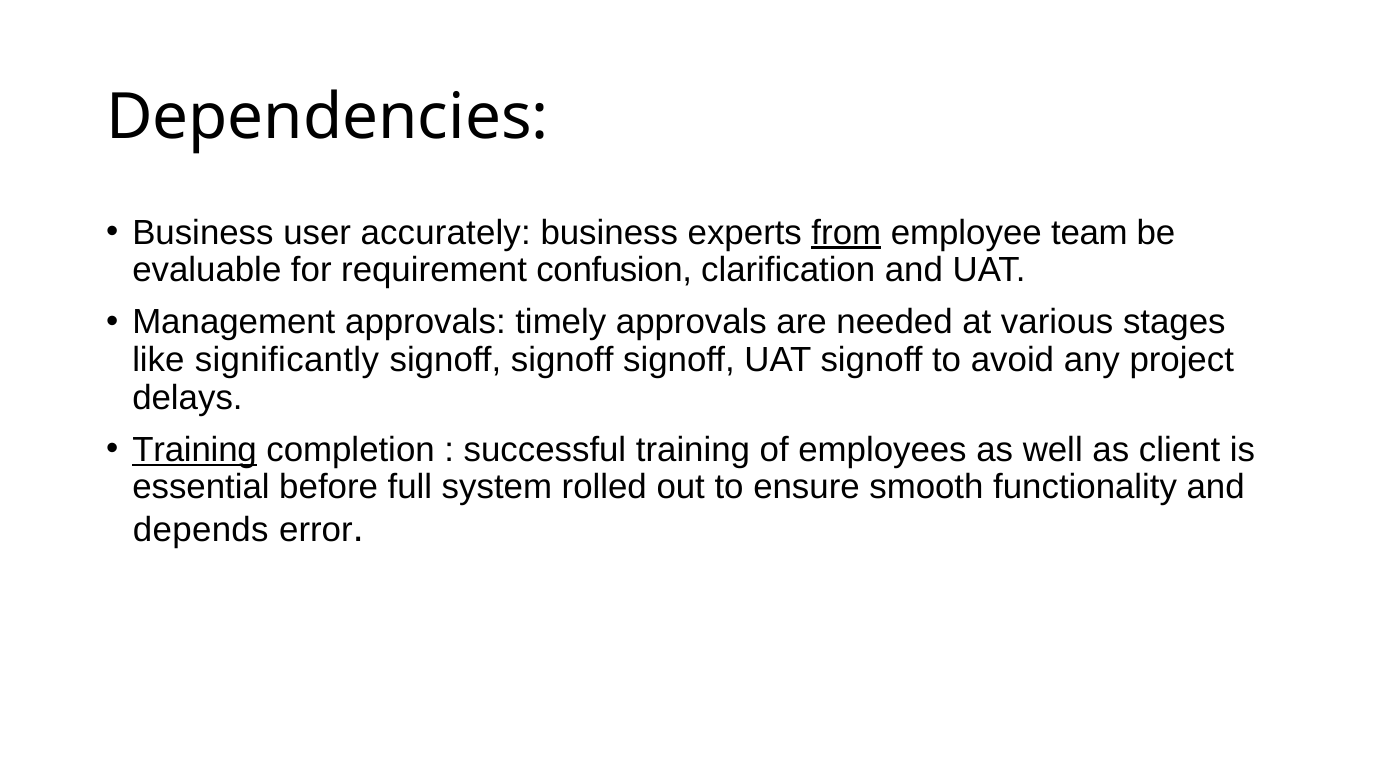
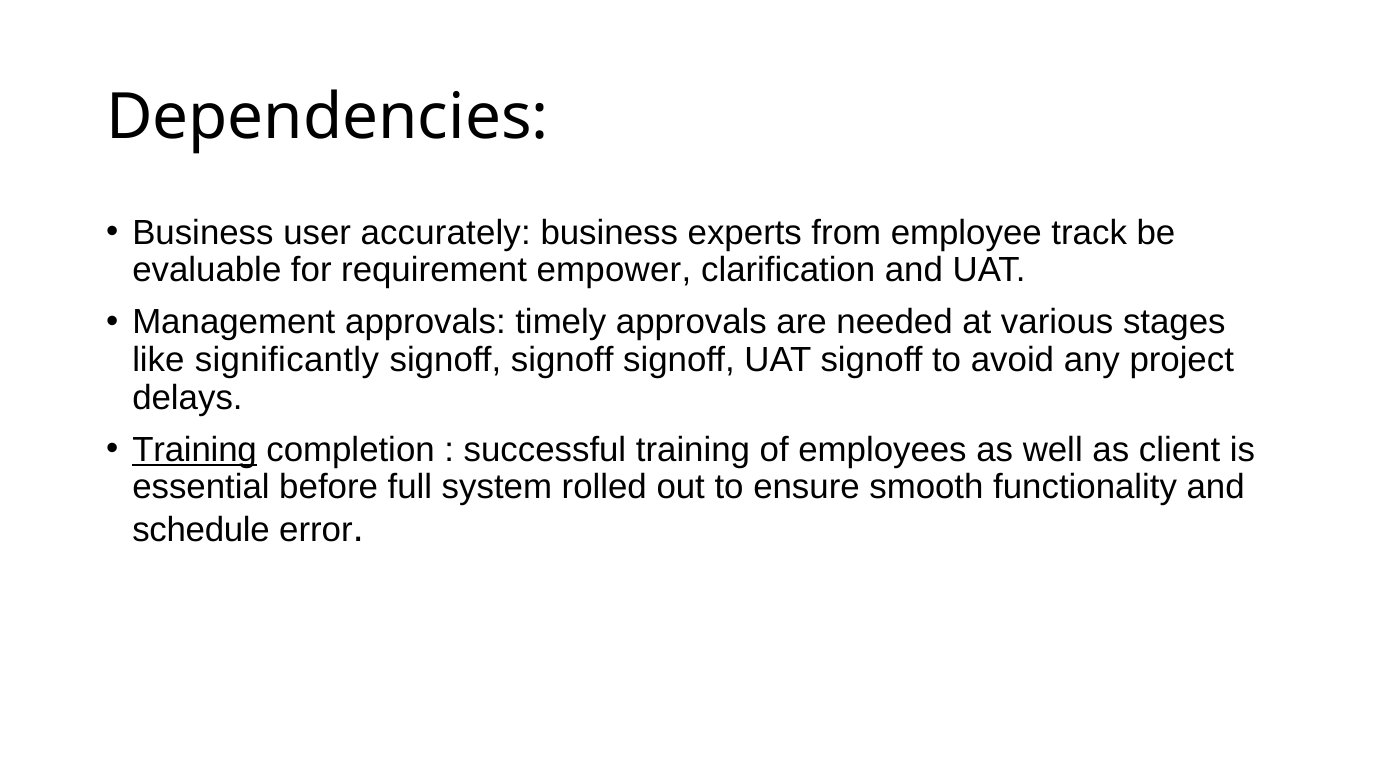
from underline: present -> none
team: team -> track
confusion: confusion -> empower
depends: depends -> schedule
